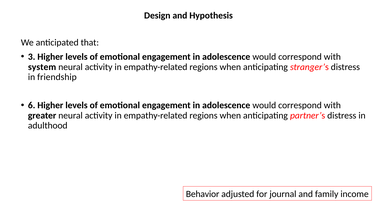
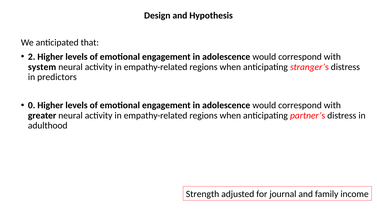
3: 3 -> 2
friendship: friendship -> predictors
6: 6 -> 0
Behavior: Behavior -> Strength
